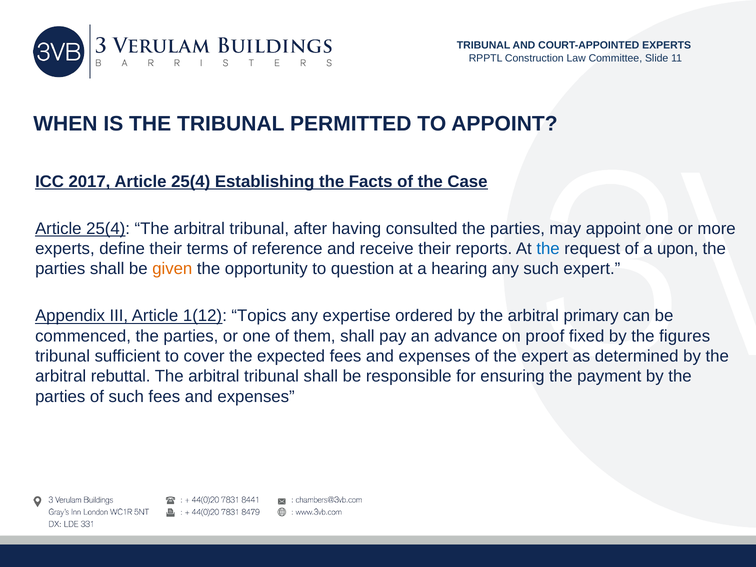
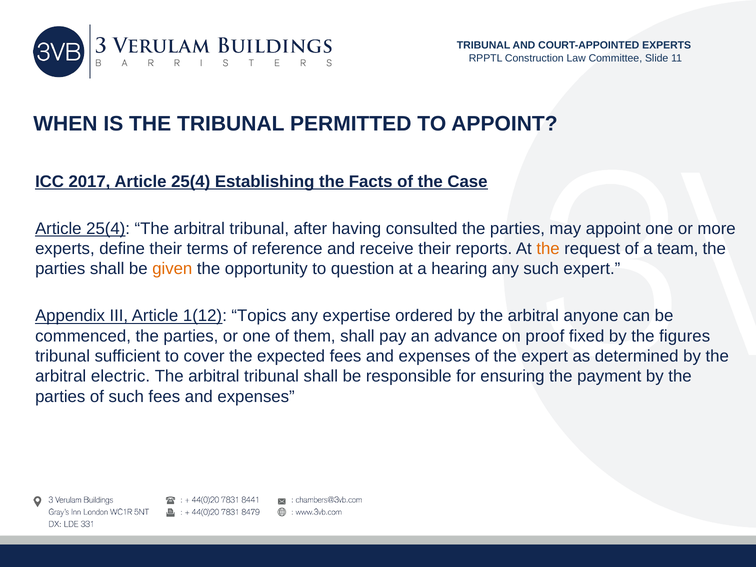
the at (548, 249) colour: blue -> orange
upon: upon -> team
primary: primary -> anyone
rebuttal: rebuttal -> electric
